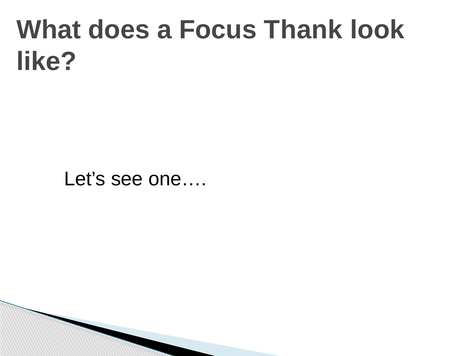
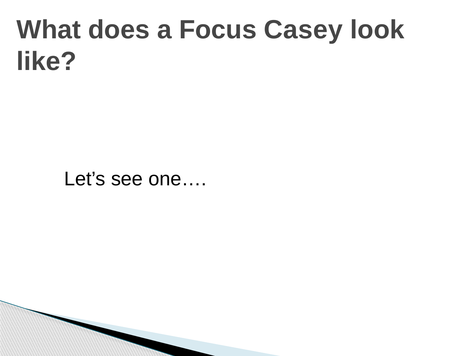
Thank: Thank -> Casey
